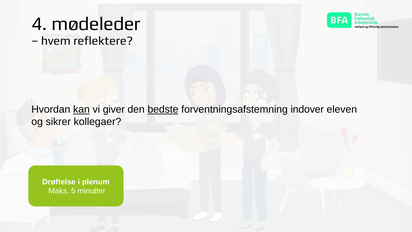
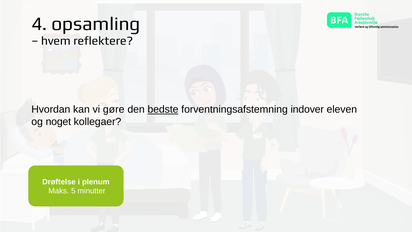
mødeleder: mødeleder -> opsamling
kan underline: present -> none
giver: giver -> gøre
sikrer: sikrer -> noget
